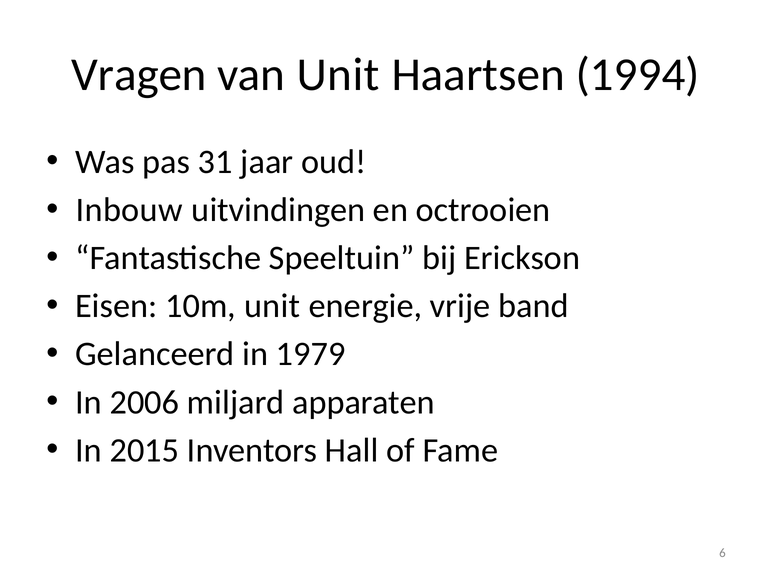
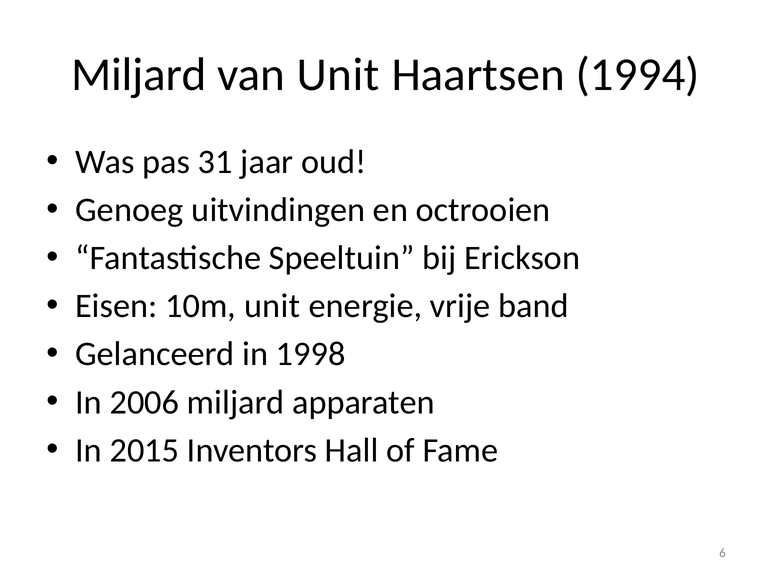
Vragen at (139, 75): Vragen -> Miljard
Inbouw: Inbouw -> Genoeg
1979: 1979 -> 1998
